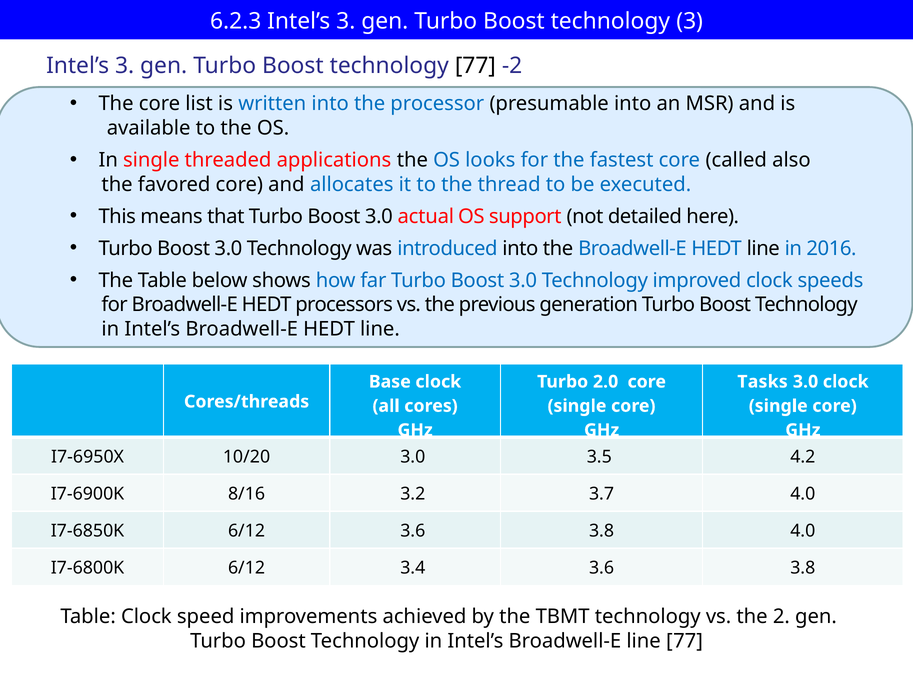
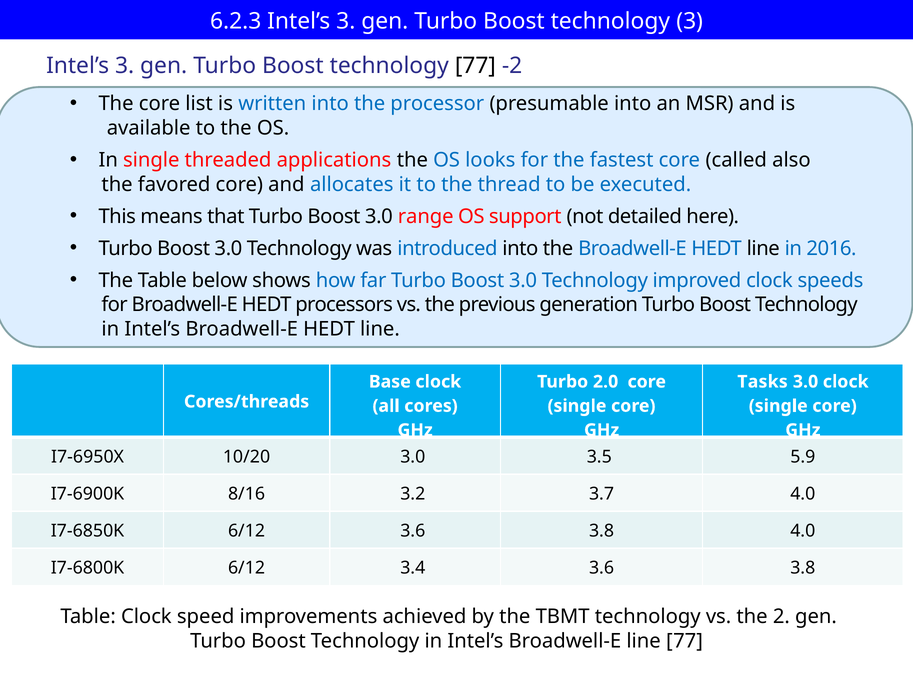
actual: actual -> range
4.2: 4.2 -> 5.9
